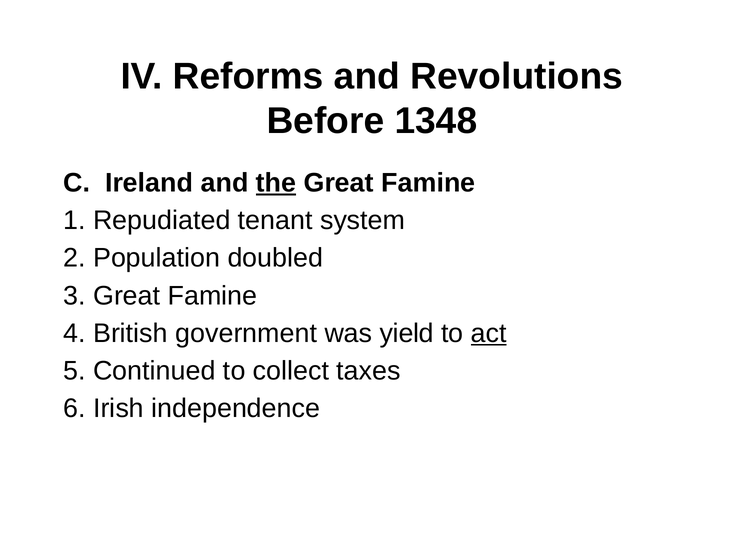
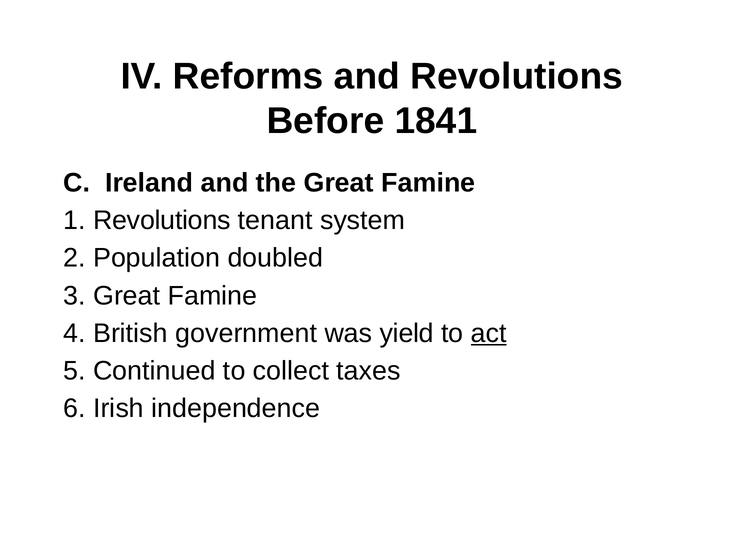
1348: 1348 -> 1841
the underline: present -> none
1 Repudiated: Repudiated -> Revolutions
